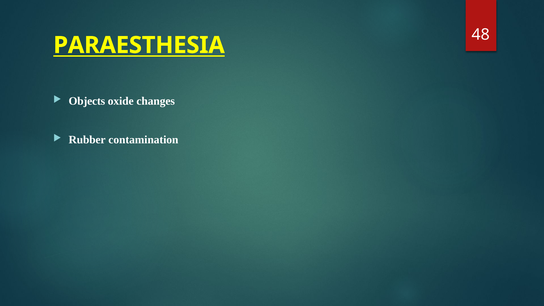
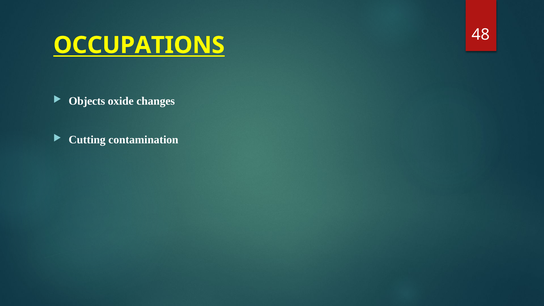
PARAESTHESIA: PARAESTHESIA -> OCCUPATIONS
Rubber: Rubber -> Cutting
